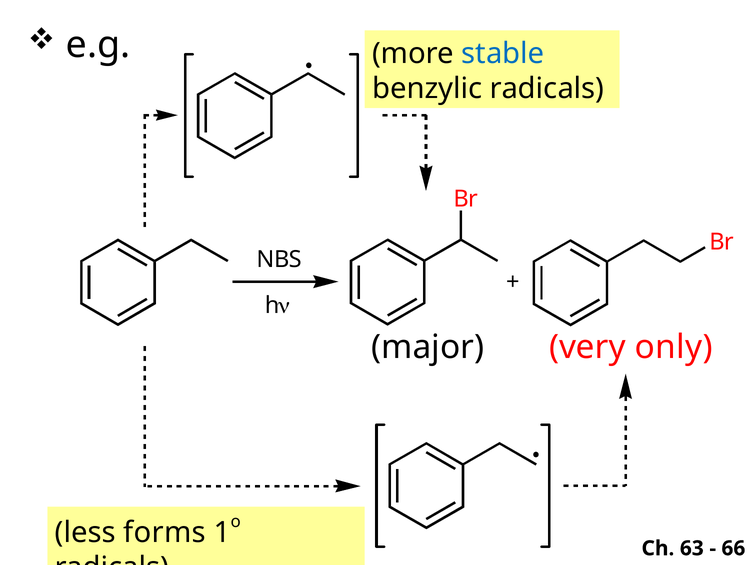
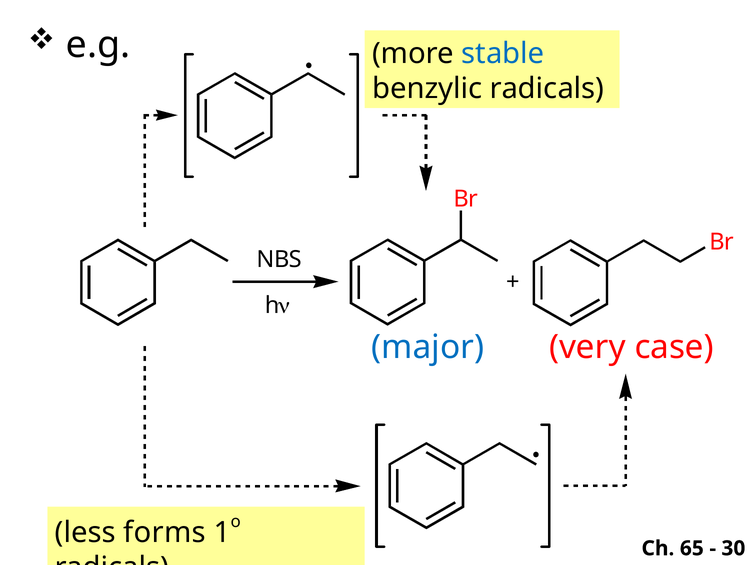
major colour: black -> blue
only: only -> case
63: 63 -> 65
66: 66 -> 30
